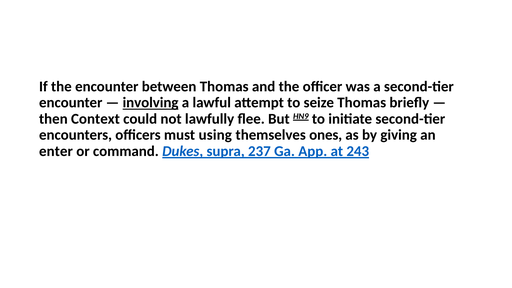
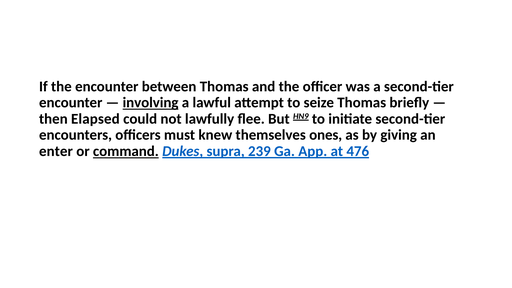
Context: Context -> Elapsed
using: using -> knew
command underline: none -> present
237: 237 -> 239
243: 243 -> 476
